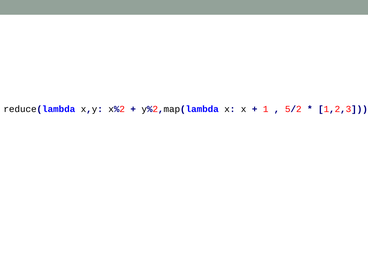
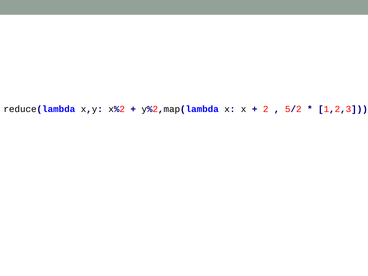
1: 1 -> 2
